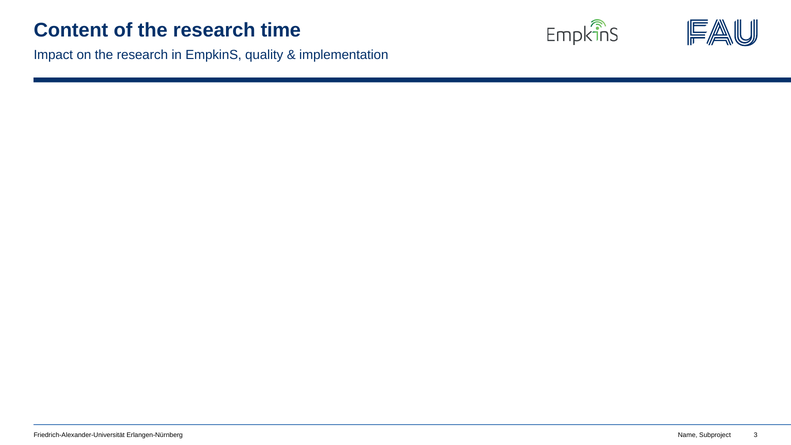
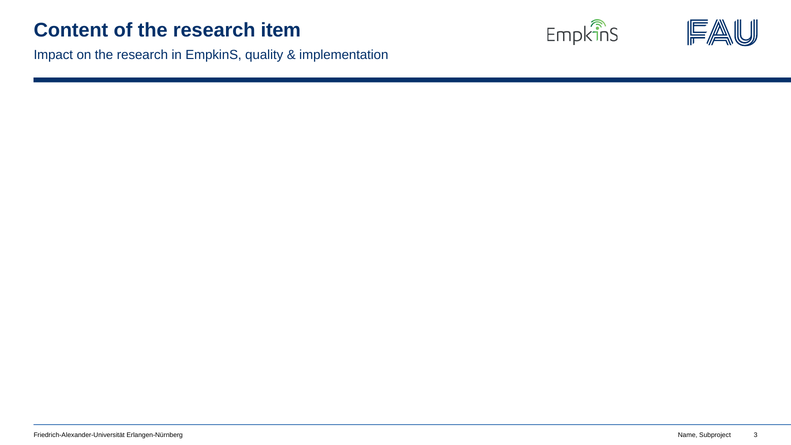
time: time -> item
